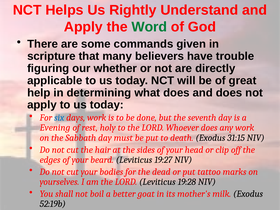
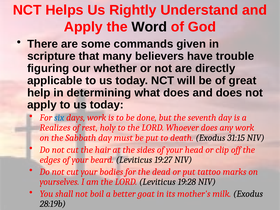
Word colour: green -> black
Evening: Evening -> Realizes
52:19b: 52:19b -> 28:19b
